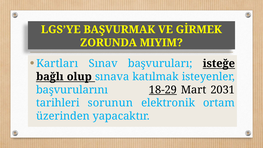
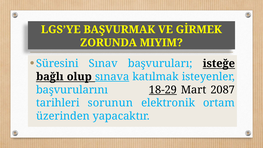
Kartları: Kartları -> Süresini
sınava underline: none -> present
2031: 2031 -> 2087
